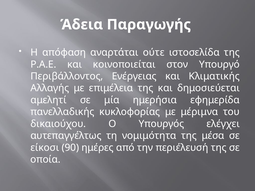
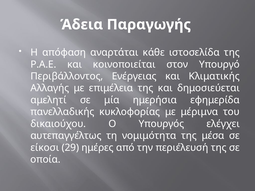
ούτε: ούτε -> κάθε
90: 90 -> 29
